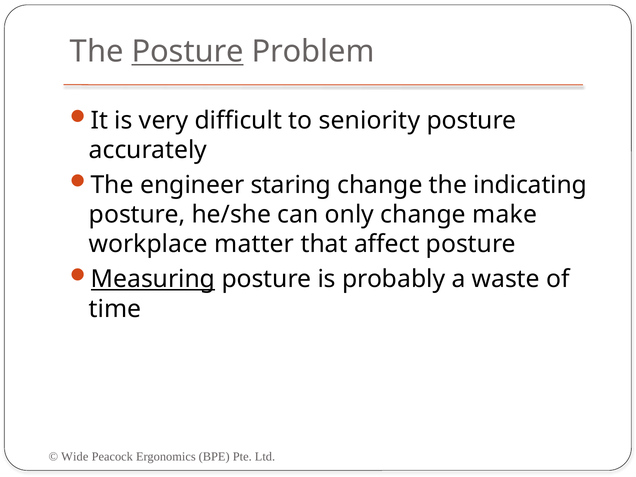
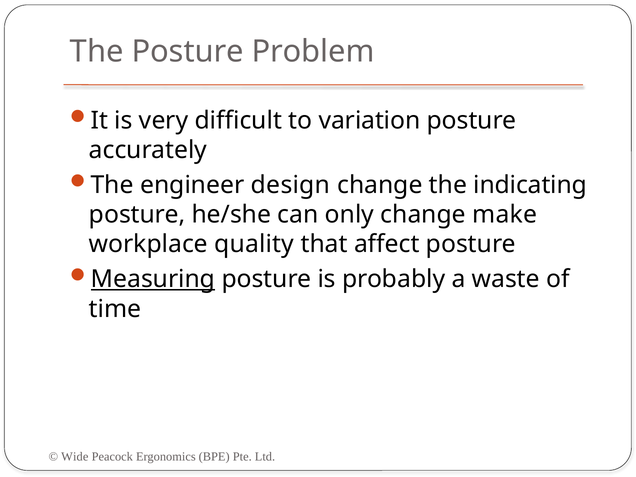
Posture at (188, 51) underline: present -> none
seniority: seniority -> variation
staring: staring -> design
matter: matter -> quality
